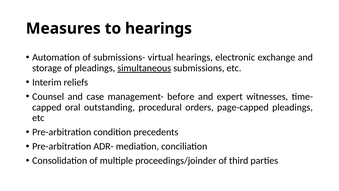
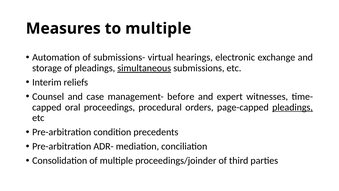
to hearings: hearings -> multiple
outstanding: outstanding -> proceedings
pleadings at (293, 107) underline: none -> present
